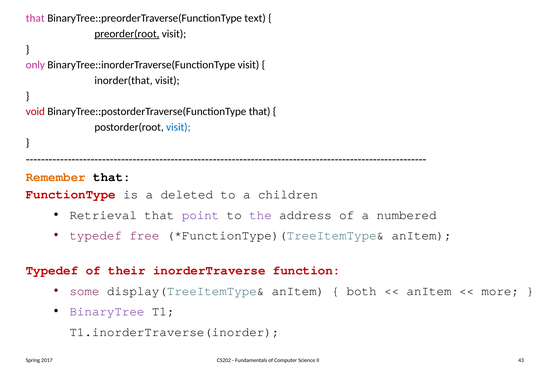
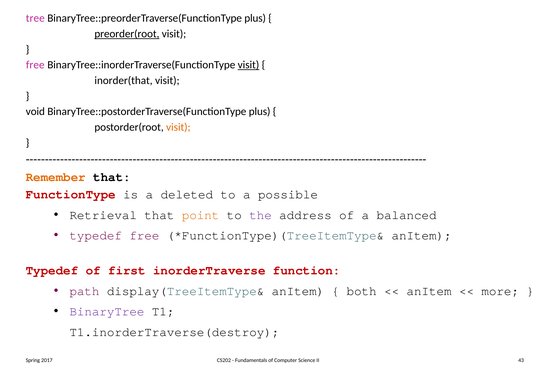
that at (35, 18): that -> tree
BinaryTree::preorderTraverse(FunctionType text: text -> plus
only at (35, 65): only -> free
visit at (248, 65) underline: none -> present
void colour: red -> black
BinaryTree::postorderTraverse(FunctionType that: that -> plus
visit at (178, 127) colour: blue -> orange
children: children -> possible
point colour: purple -> orange
numbered: numbered -> balanced
their: their -> first
some: some -> path
T1.inorderTraverse(inorder: T1.inorderTraverse(inorder -> T1.inorderTraverse(destroy
